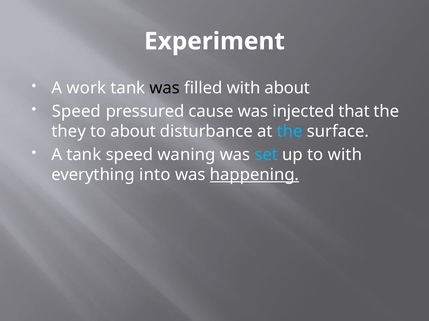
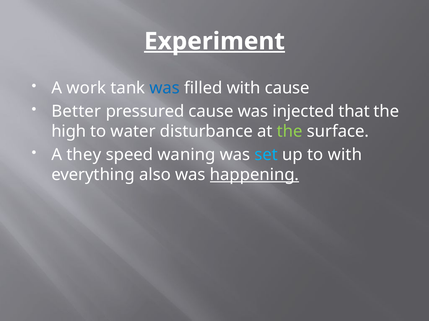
Experiment underline: none -> present
was at (165, 88) colour: black -> blue
with about: about -> cause
Speed at (76, 112): Speed -> Better
they: they -> high
to about: about -> water
the at (290, 132) colour: light blue -> light green
A tank: tank -> they
into: into -> also
